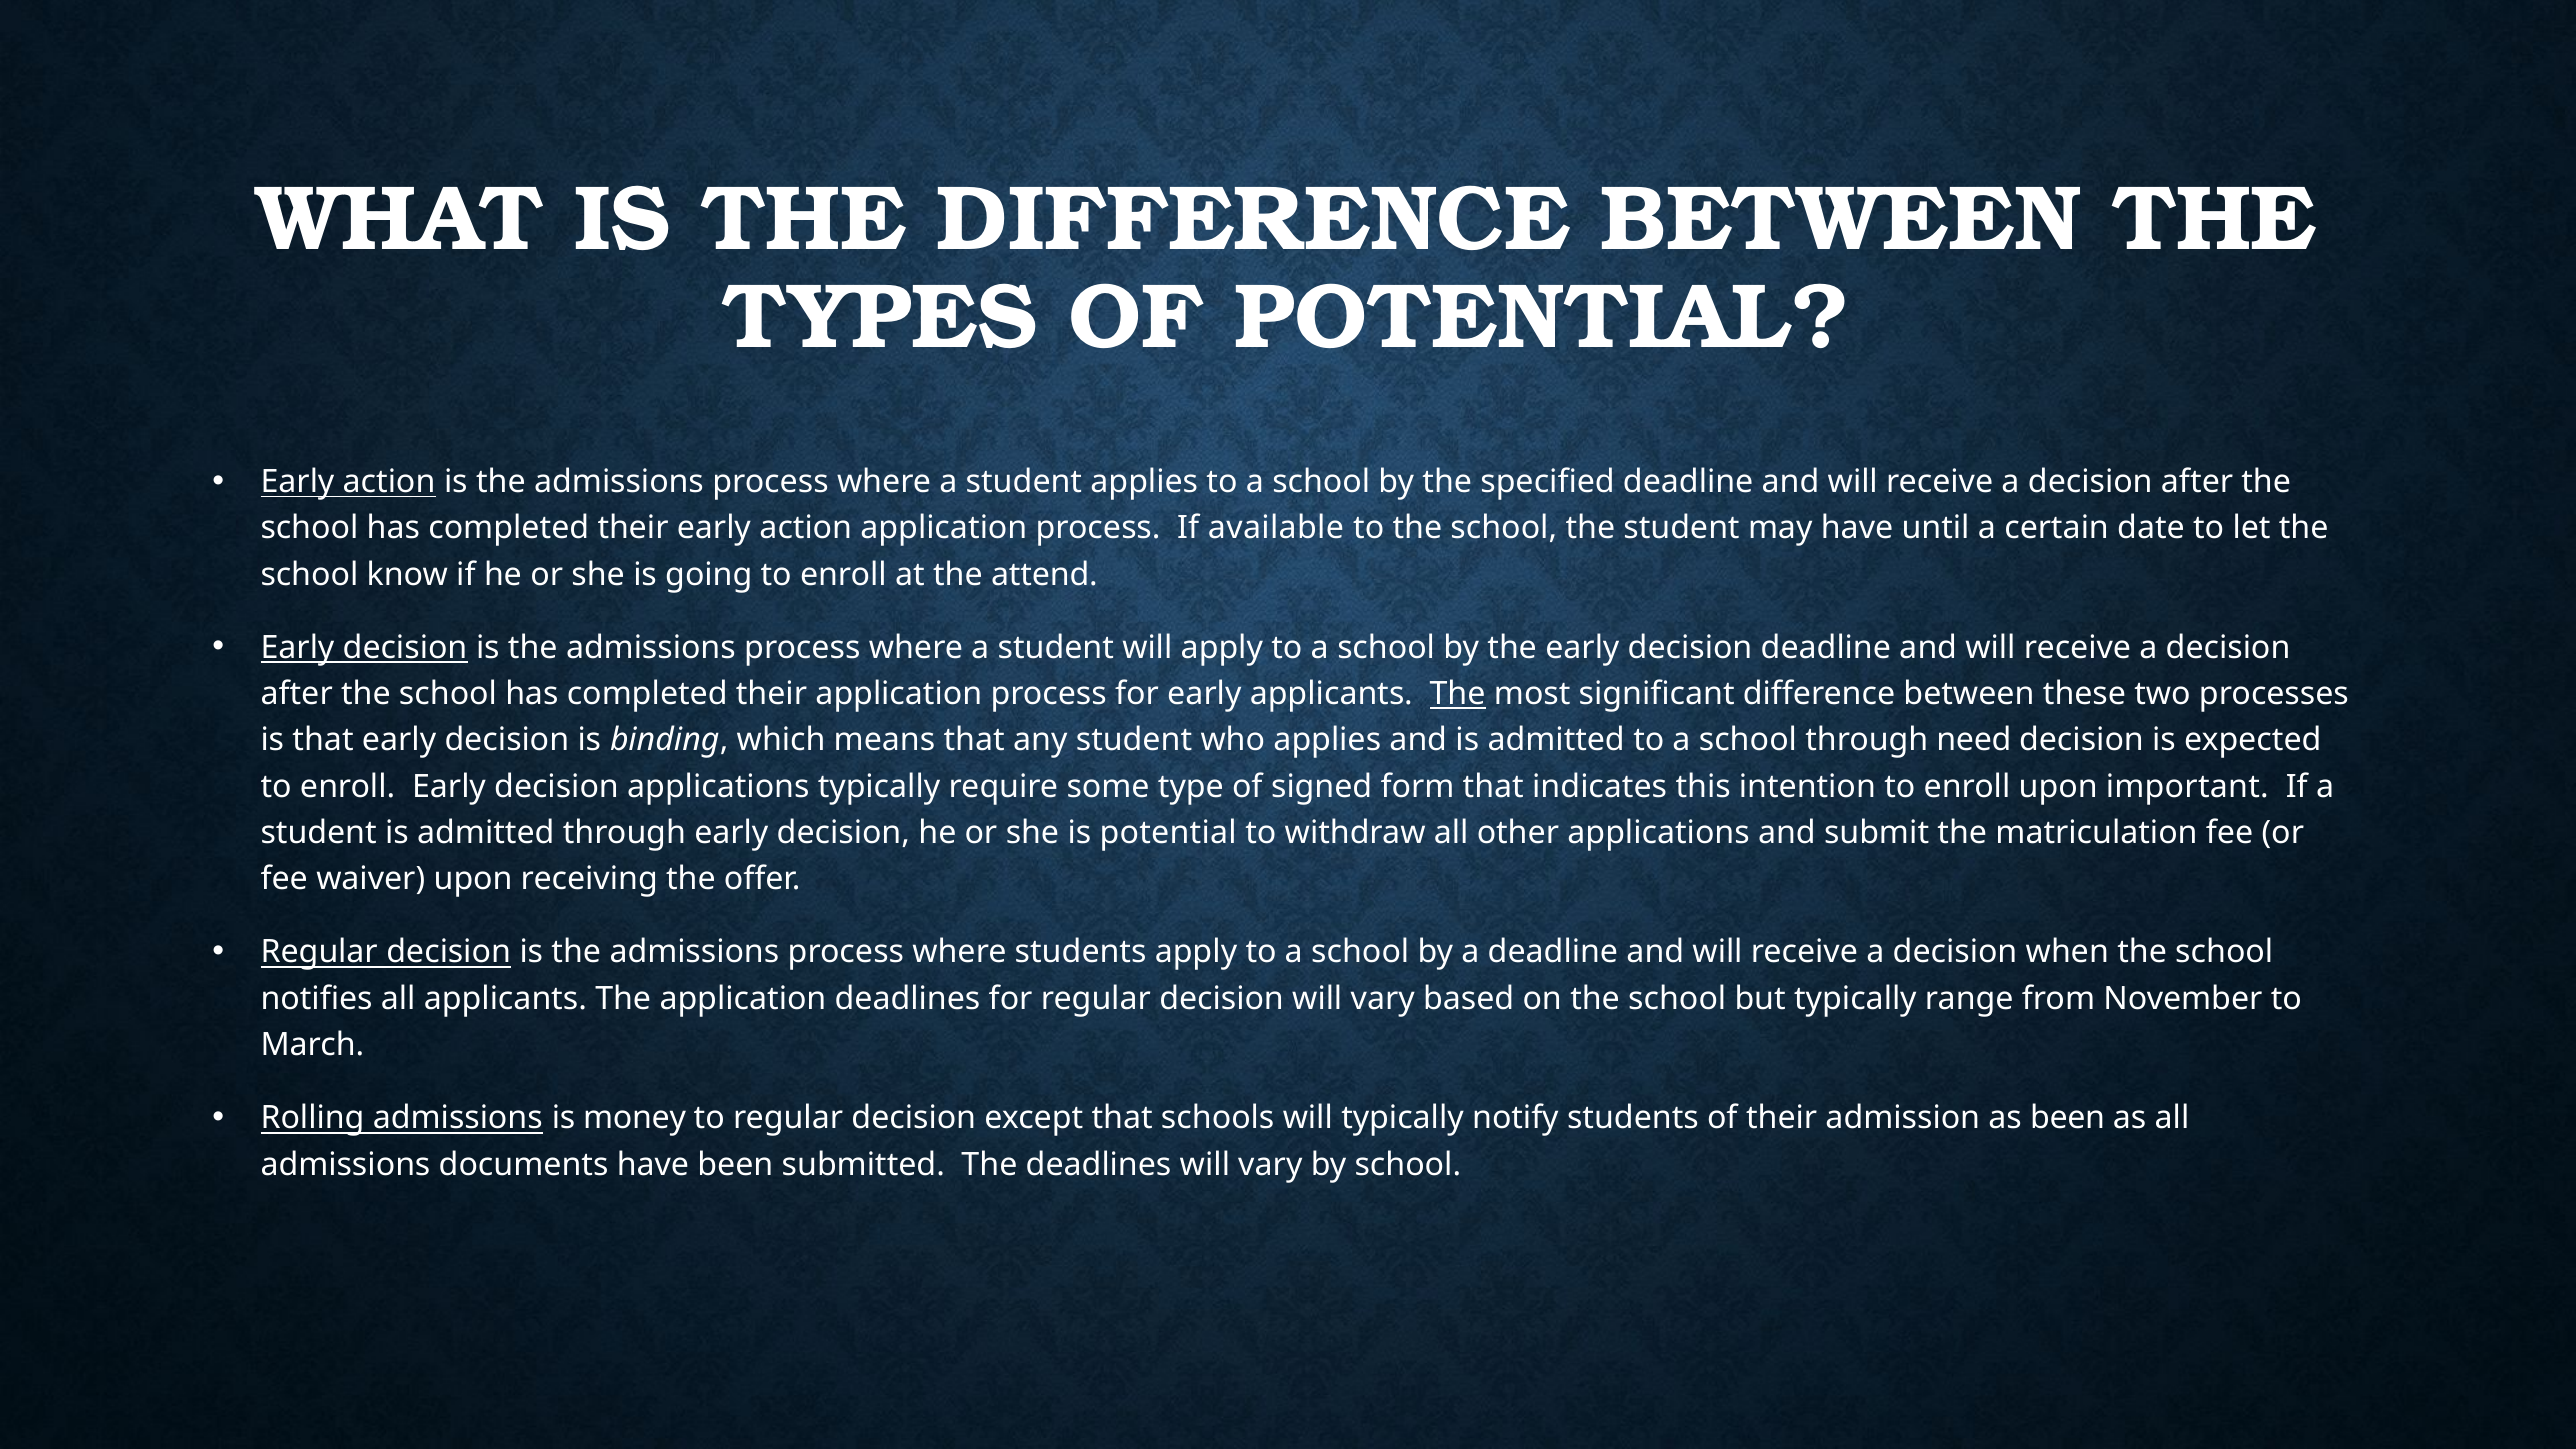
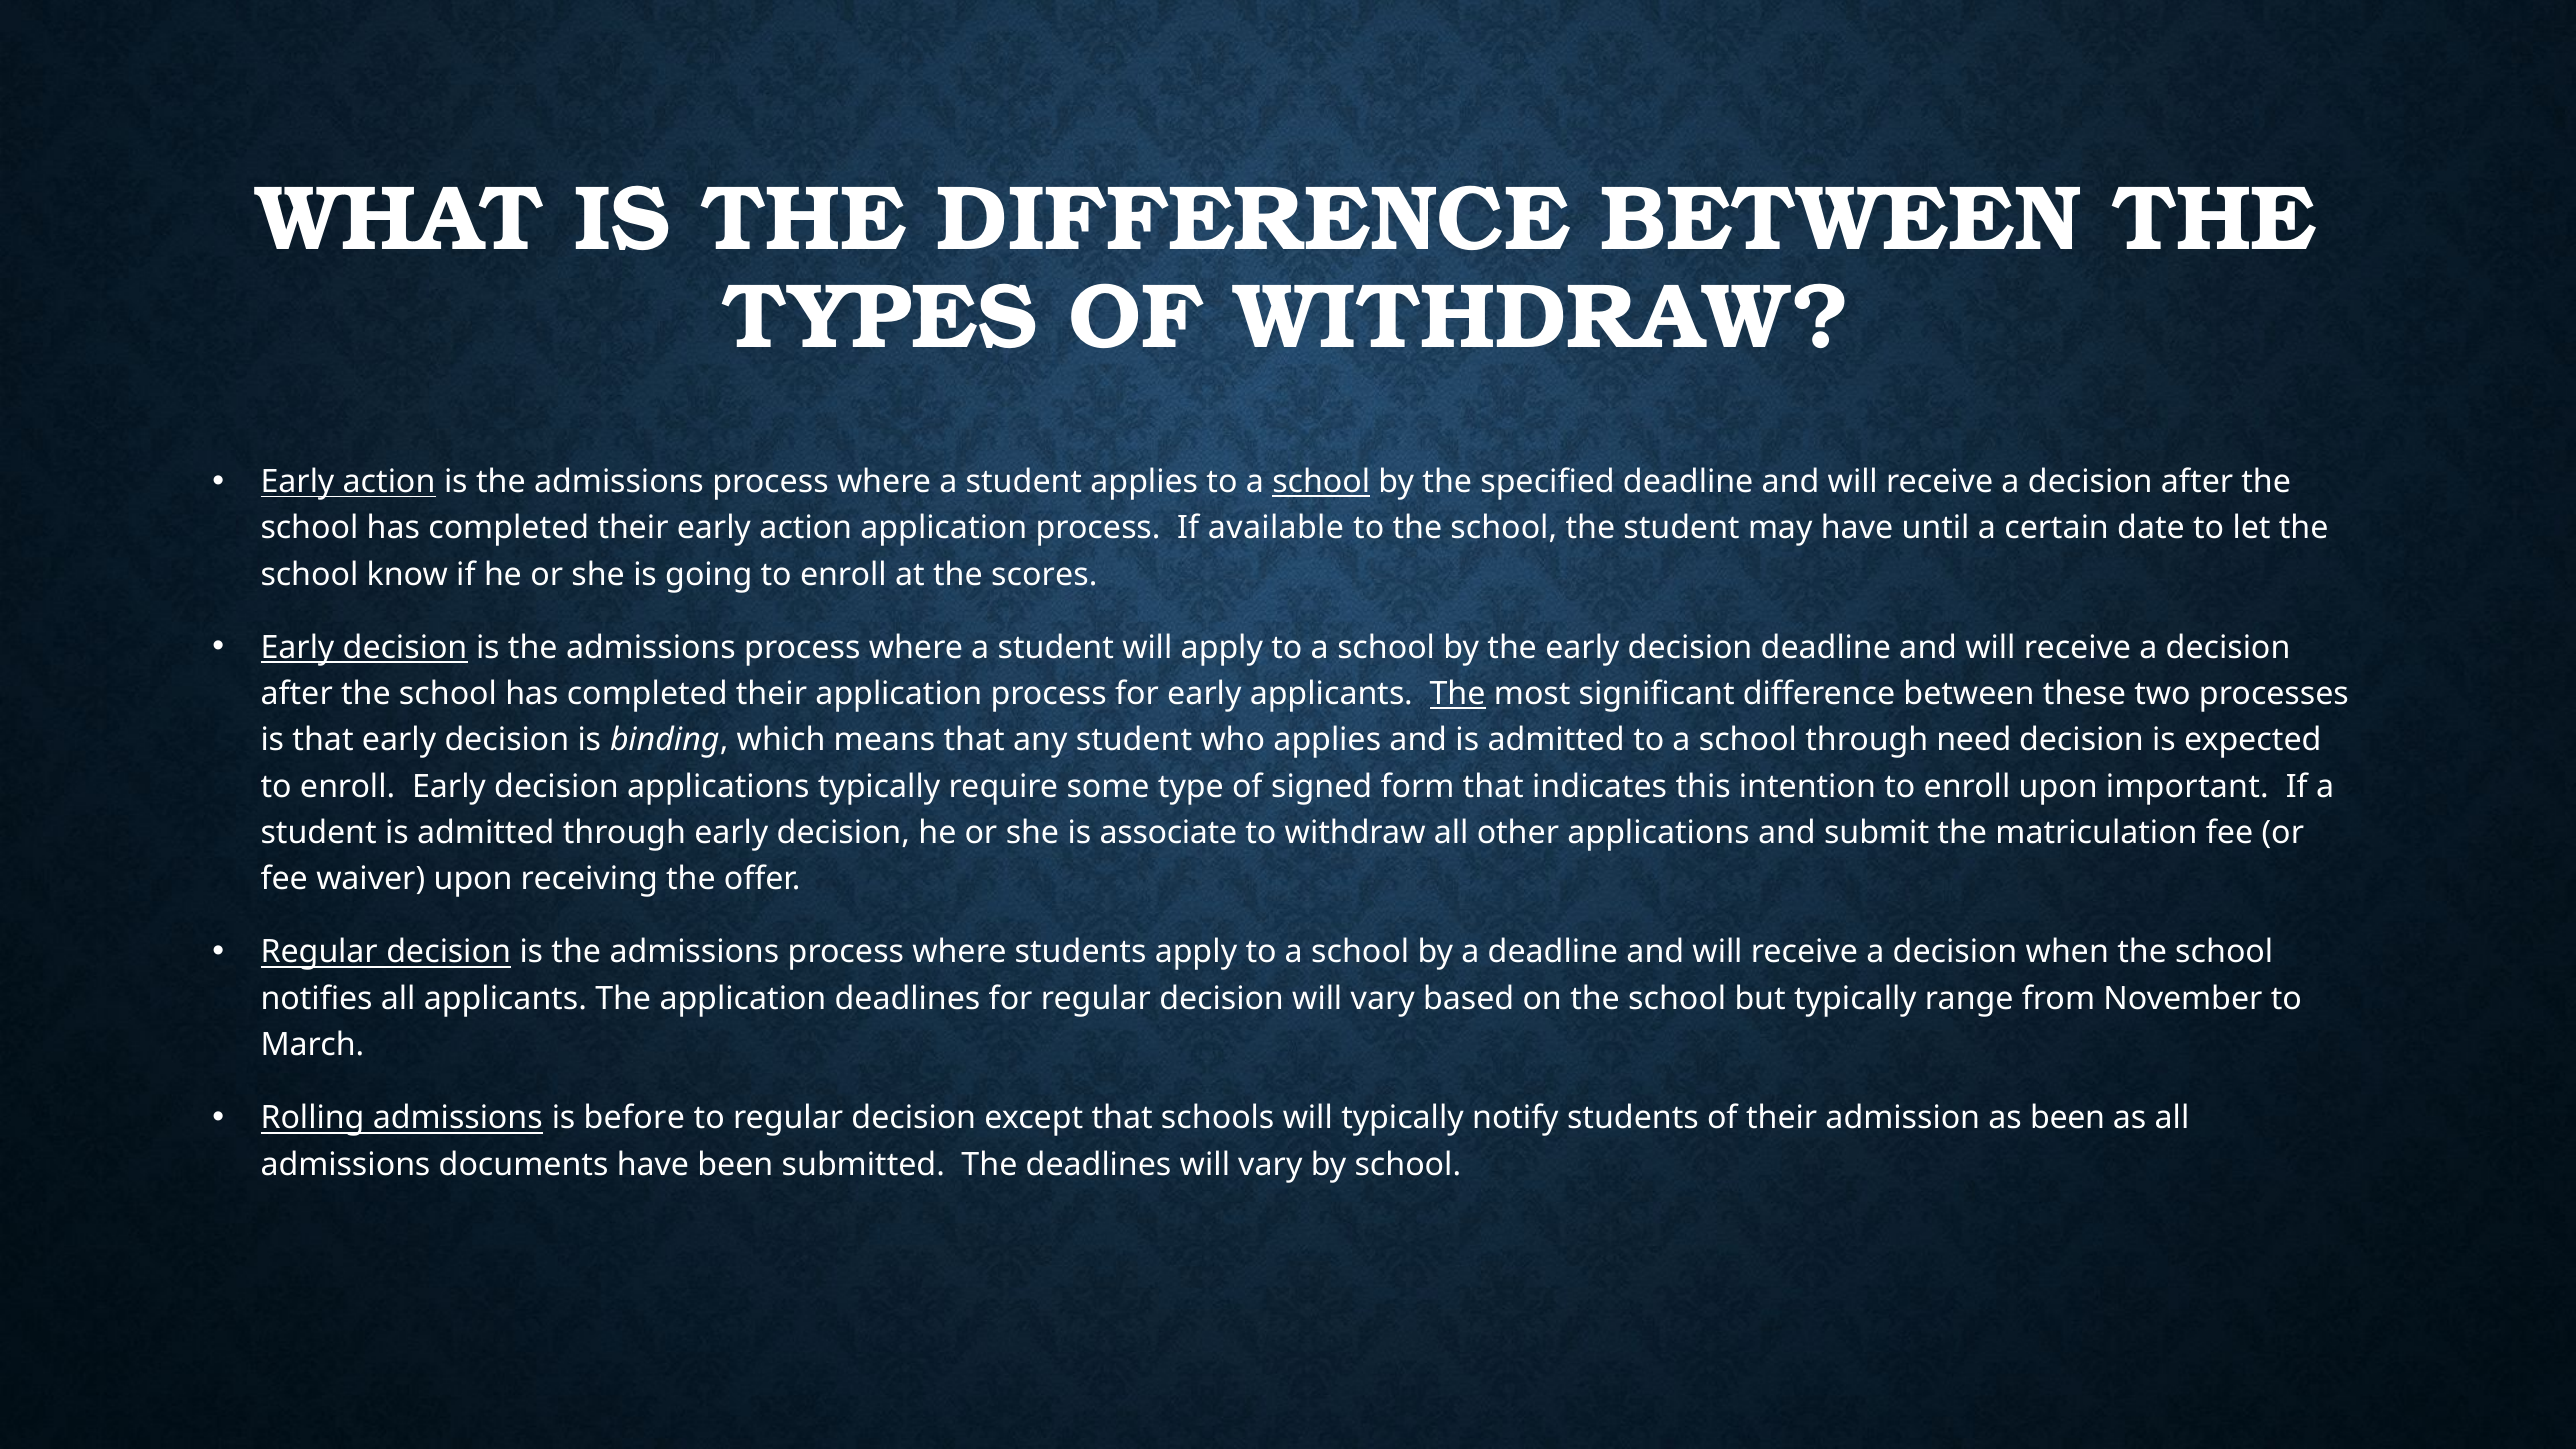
OF POTENTIAL: POTENTIAL -> WITHDRAW
school at (1321, 482) underline: none -> present
attend: attend -> scores
is potential: potential -> associate
money: money -> before
